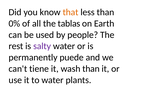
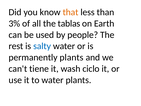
0%: 0% -> 3%
salty colour: purple -> blue
permanently puede: puede -> plants
wash than: than -> ciclo
